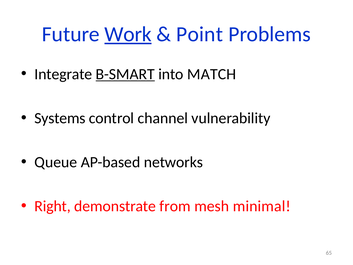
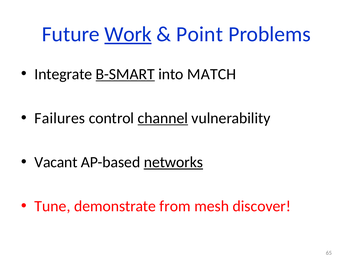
Systems: Systems -> Failures
channel underline: none -> present
Queue: Queue -> Vacant
networks underline: none -> present
Right: Right -> Tune
minimal: minimal -> discover
